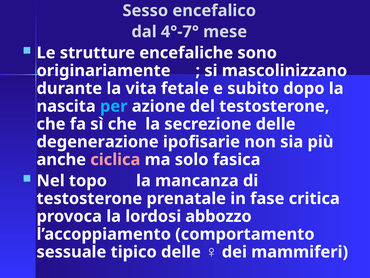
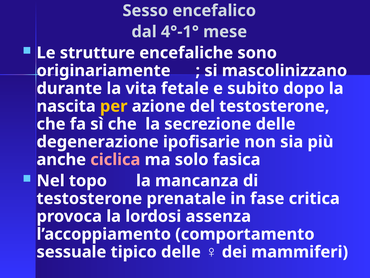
4°-7°: 4°-7° -> 4°-1°
per colour: light blue -> yellow
abbozzo: abbozzo -> assenza
